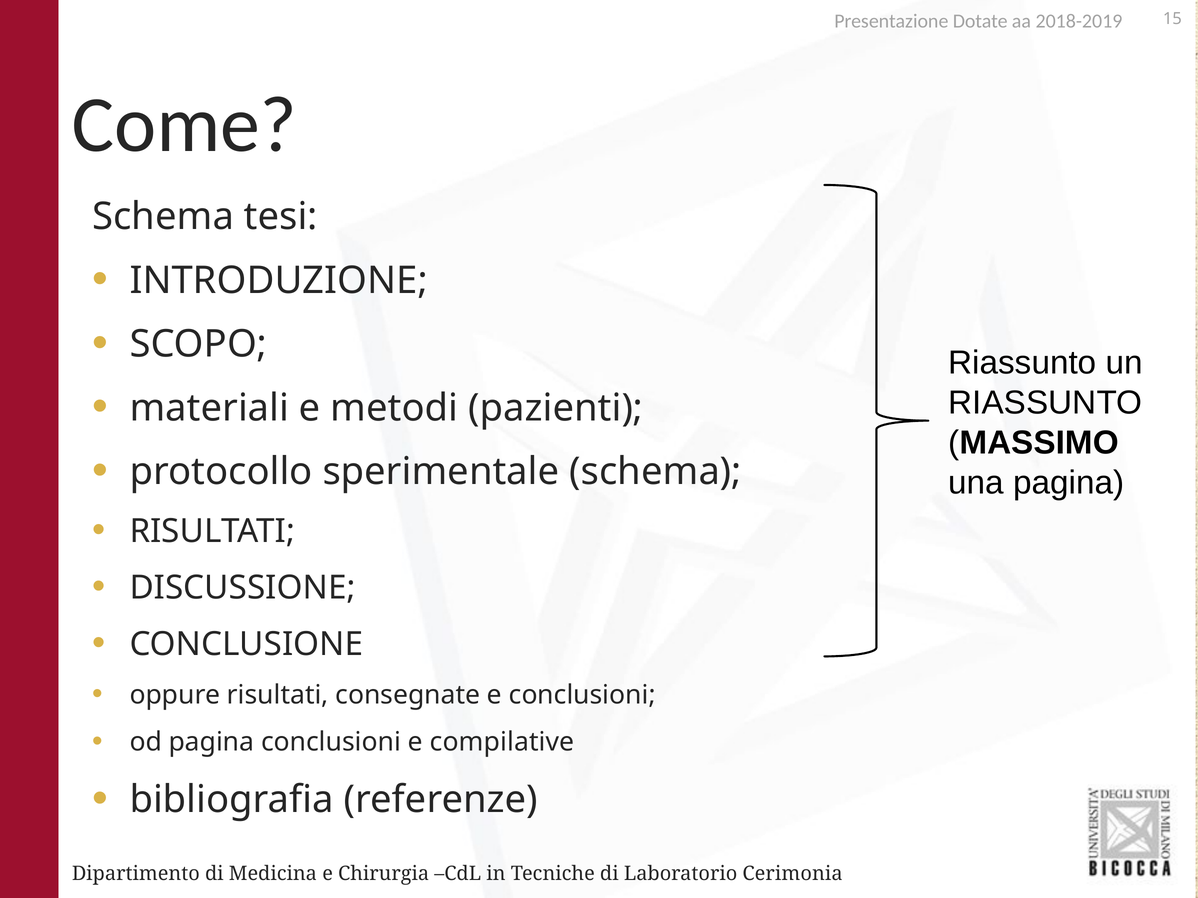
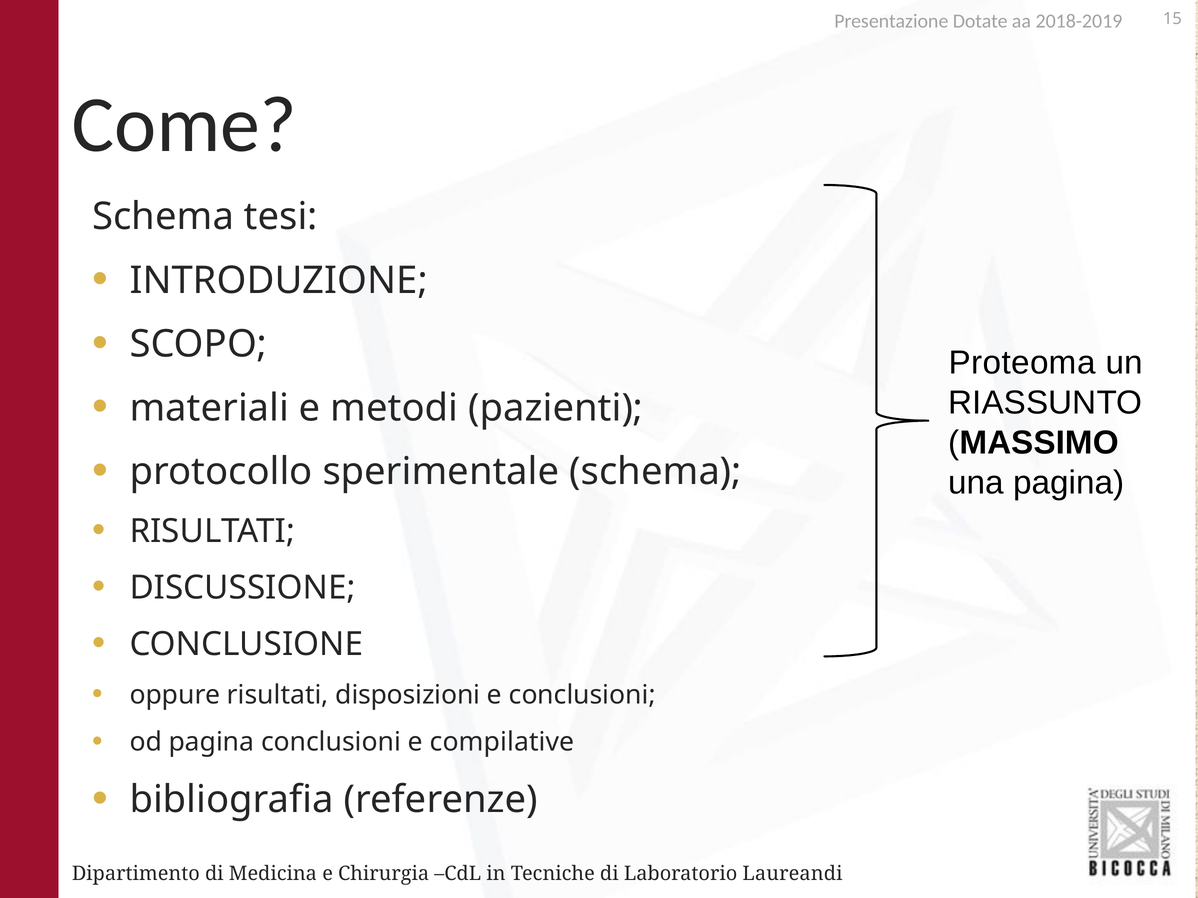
Riassunto at (1022, 363): Riassunto -> Proteoma
consegnate: consegnate -> disposizioni
Cerimonia: Cerimonia -> Laureandi
